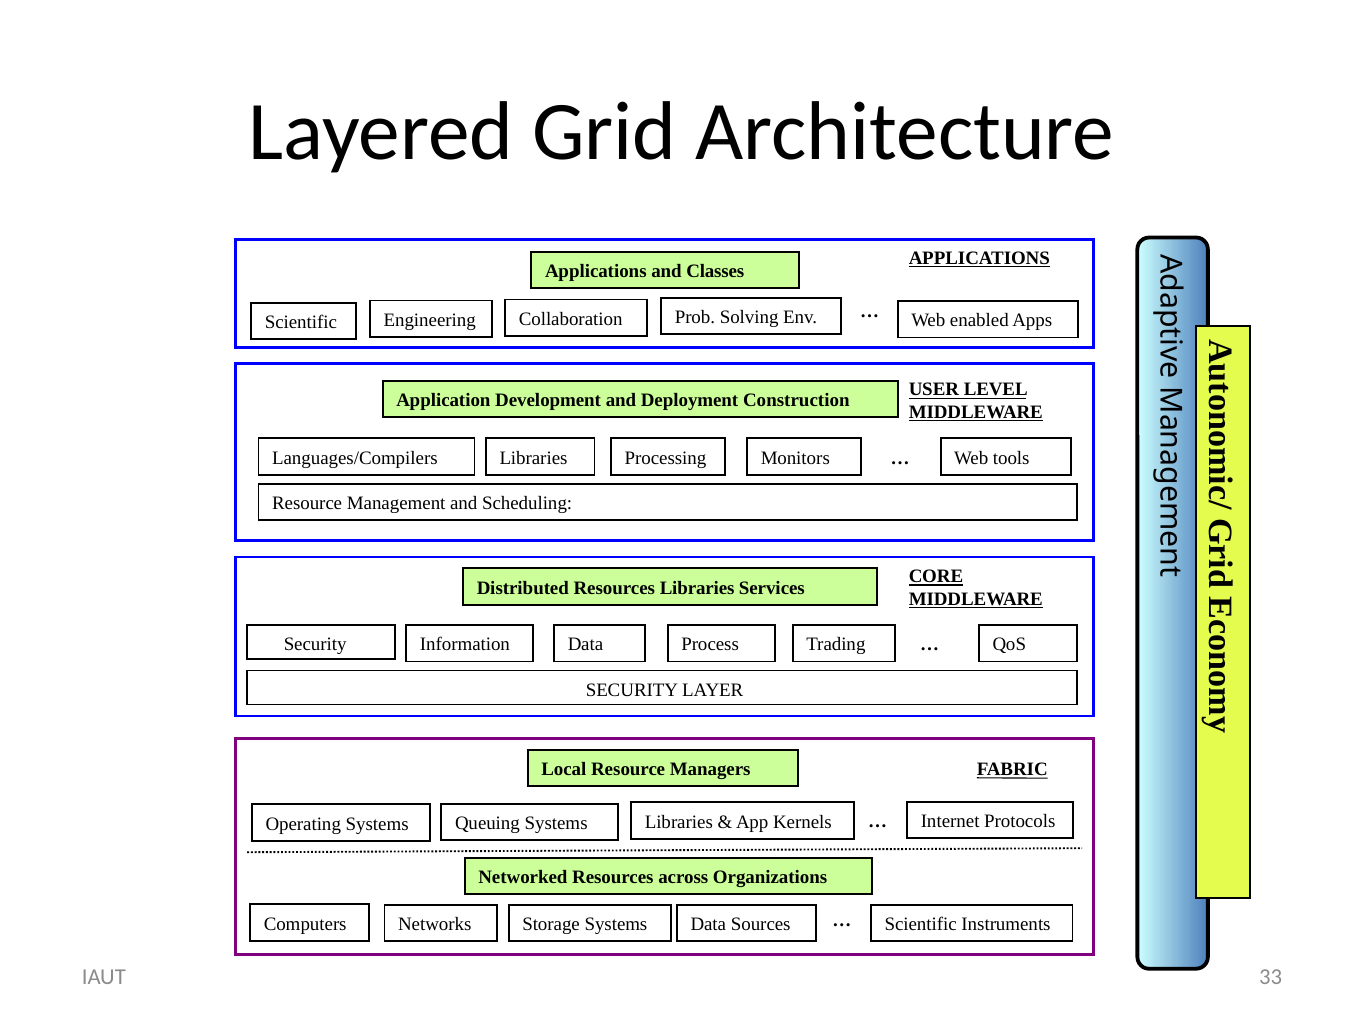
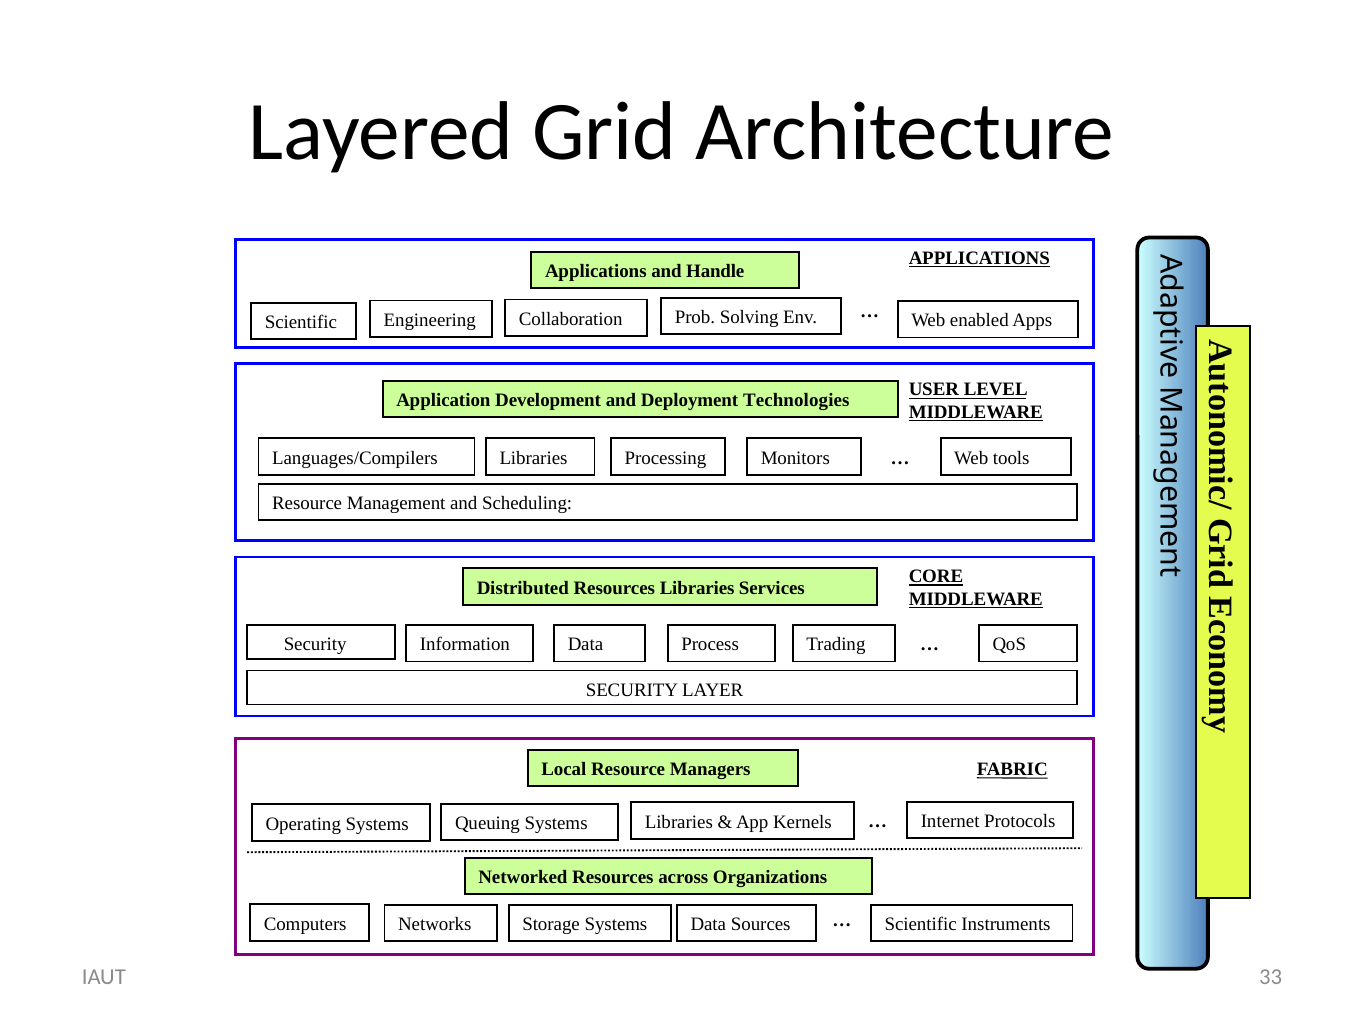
Classes: Classes -> Handle
Construction: Construction -> Technologies
